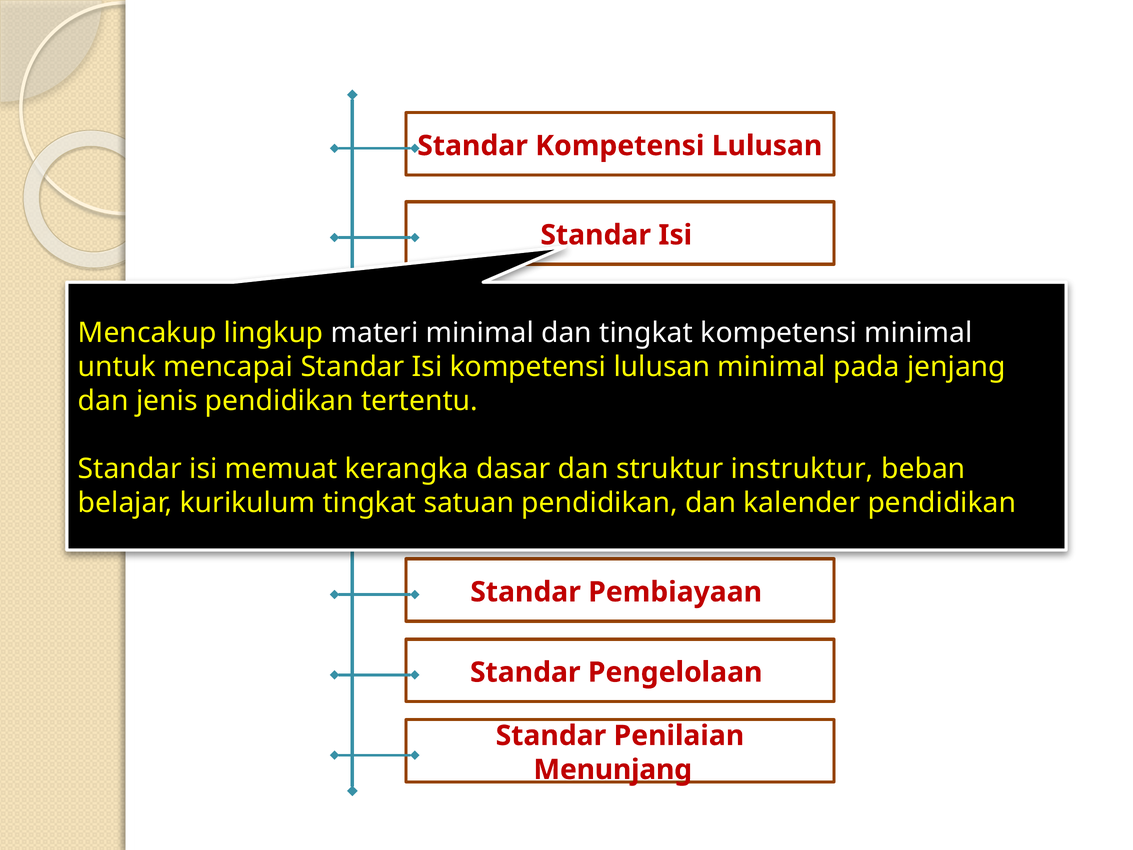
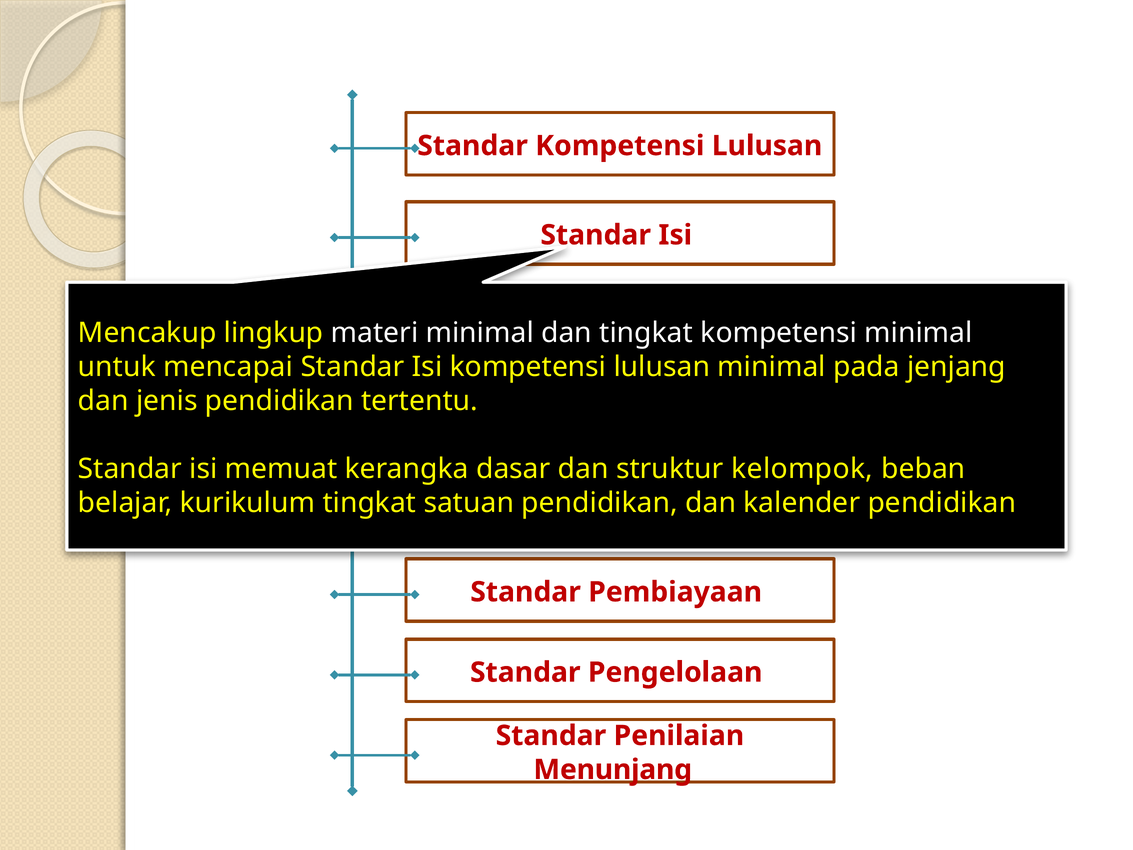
instruktur: instruktur -> kelompok
